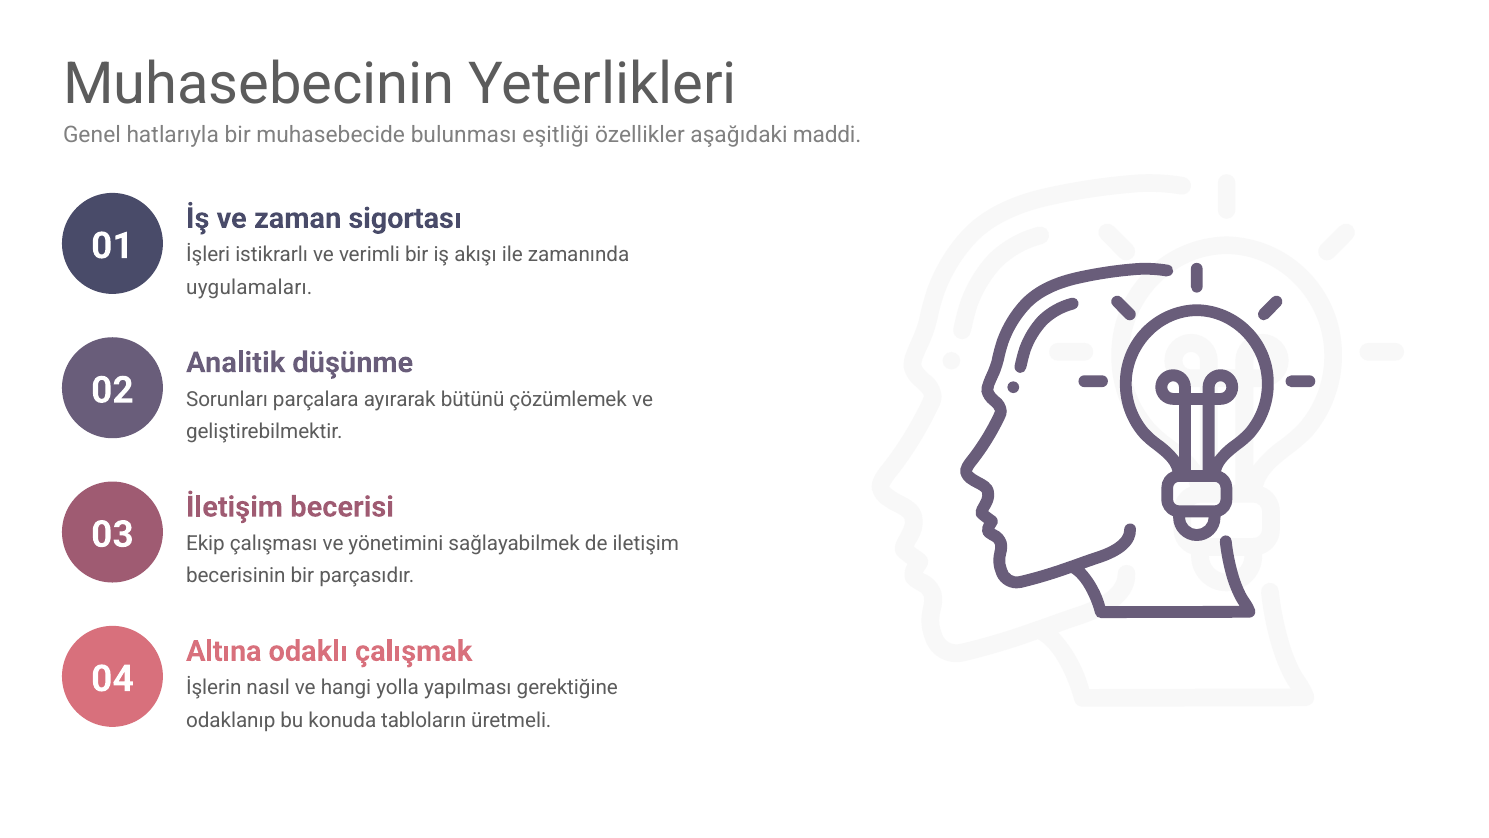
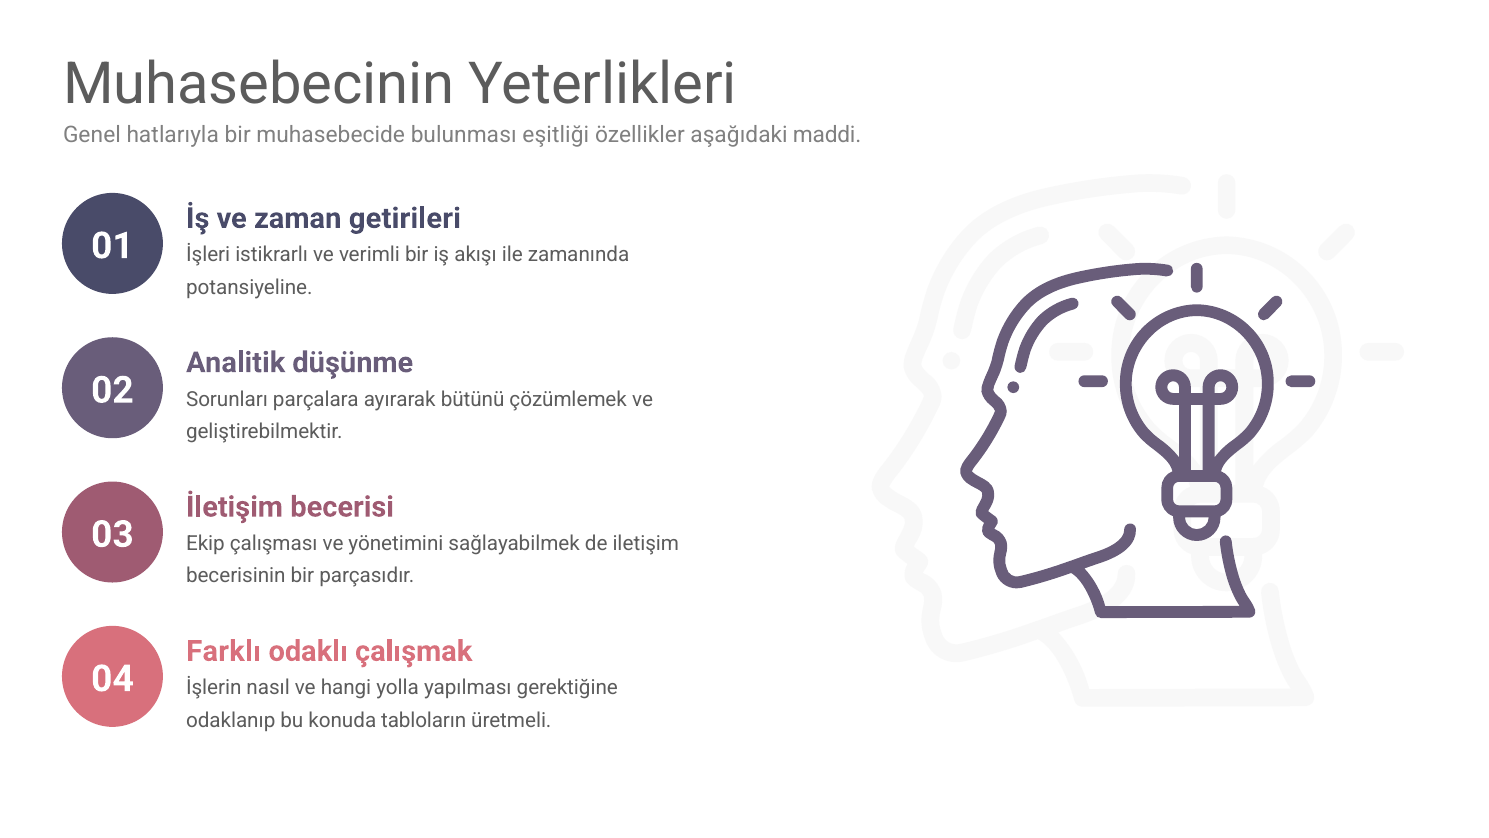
sigortası: sigortası -> getirileri
uygulamaları: uygulamaları -> potansiyeline
Altına: Altına -> Farklı
